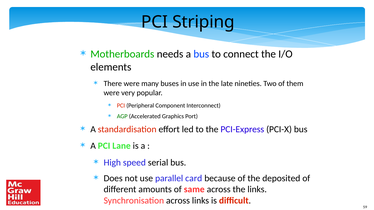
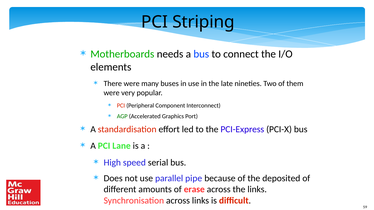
card: card -> pipe
same: same -> erase
